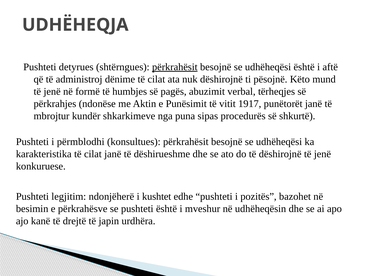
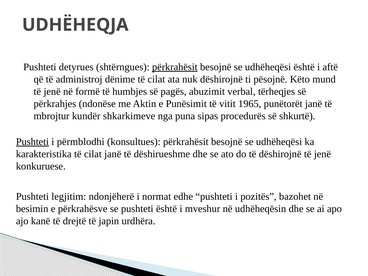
1917: 1917 -> 1965
Pushteti at (32, 142) underline: none -> present
kushtet: kushtet -> normat
